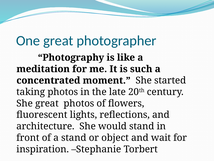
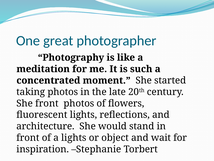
She great: great -> front
a stand: stand -> lights
